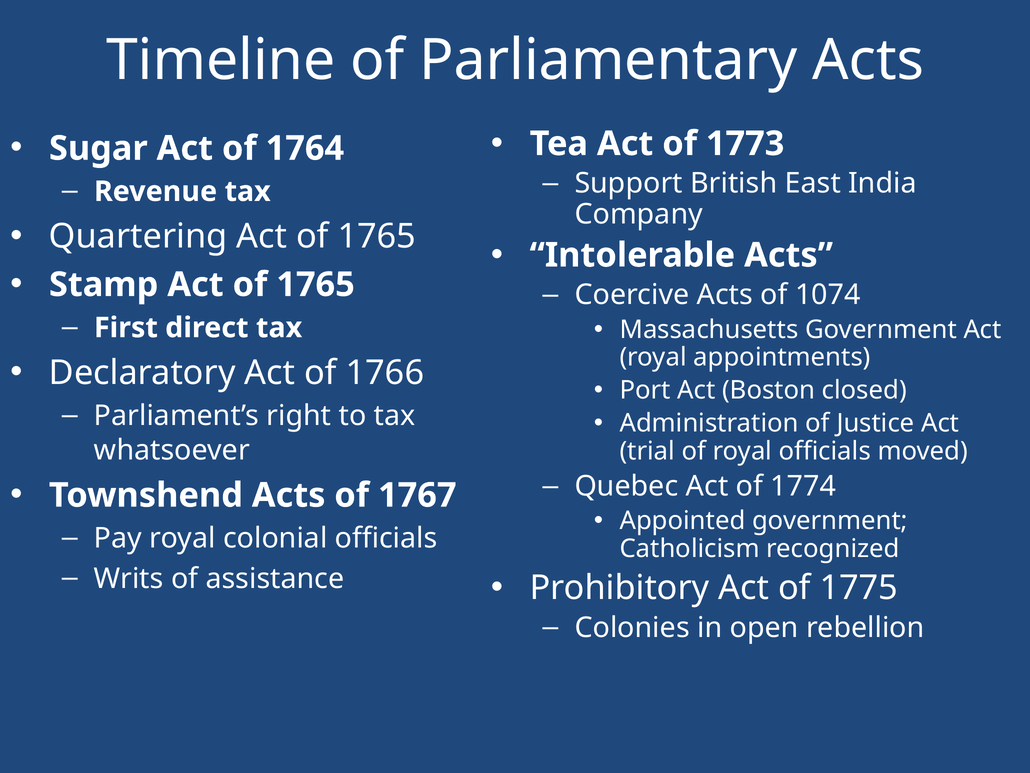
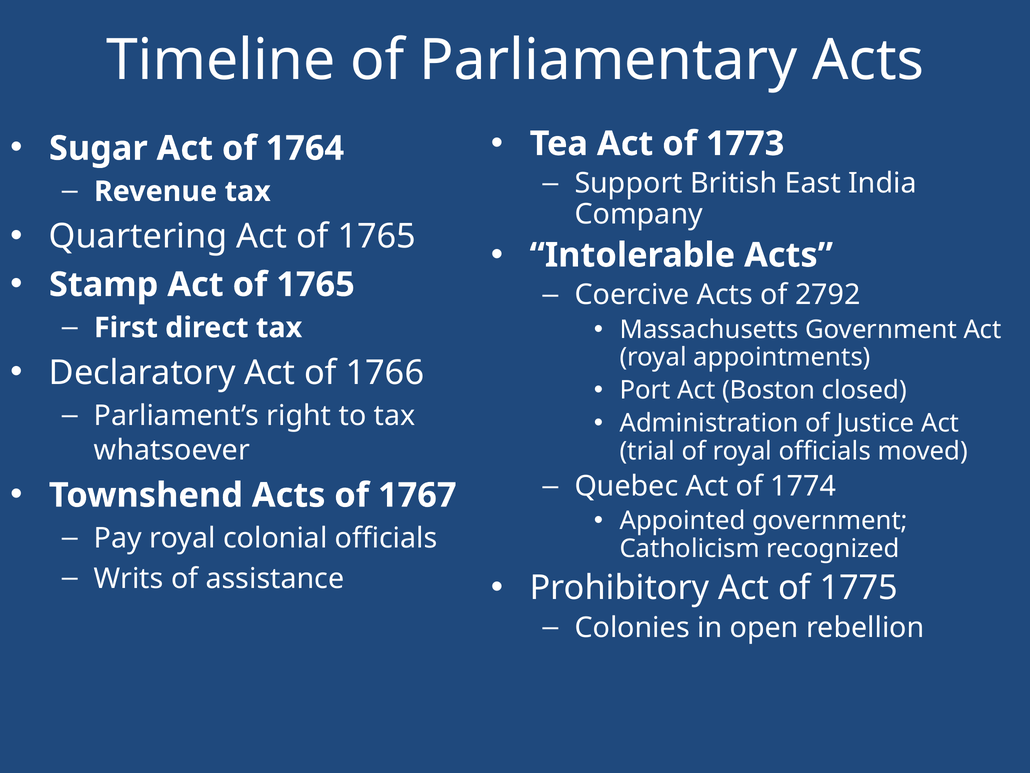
1074: 1074 -> 2792
